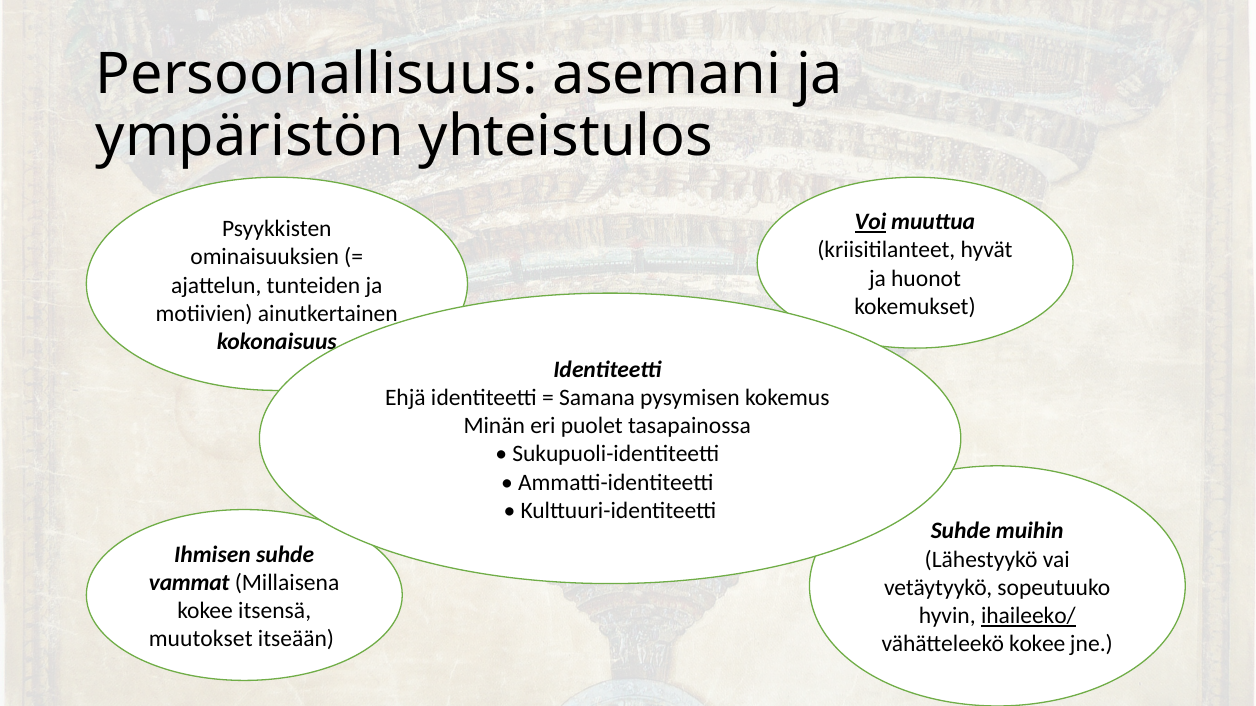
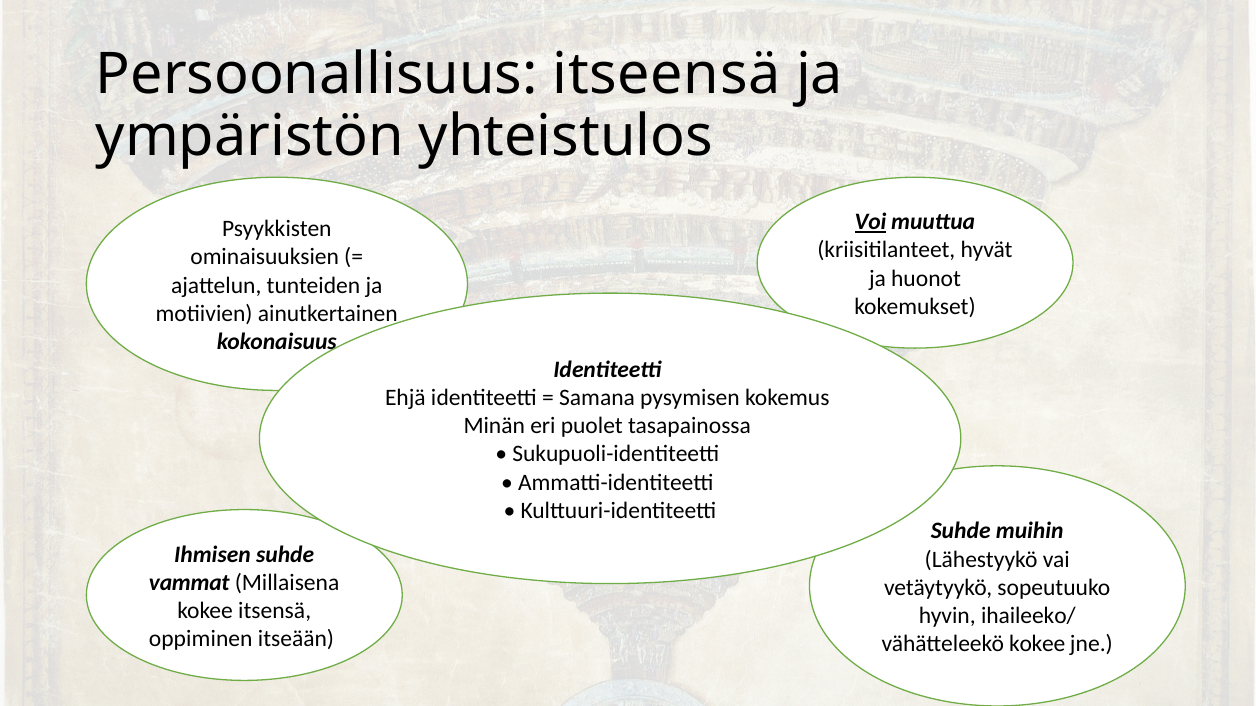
asemani: asemani -> itseensä
ihaileeko/ underline: present -> none
muutokset: muutokset -> oppiminen
